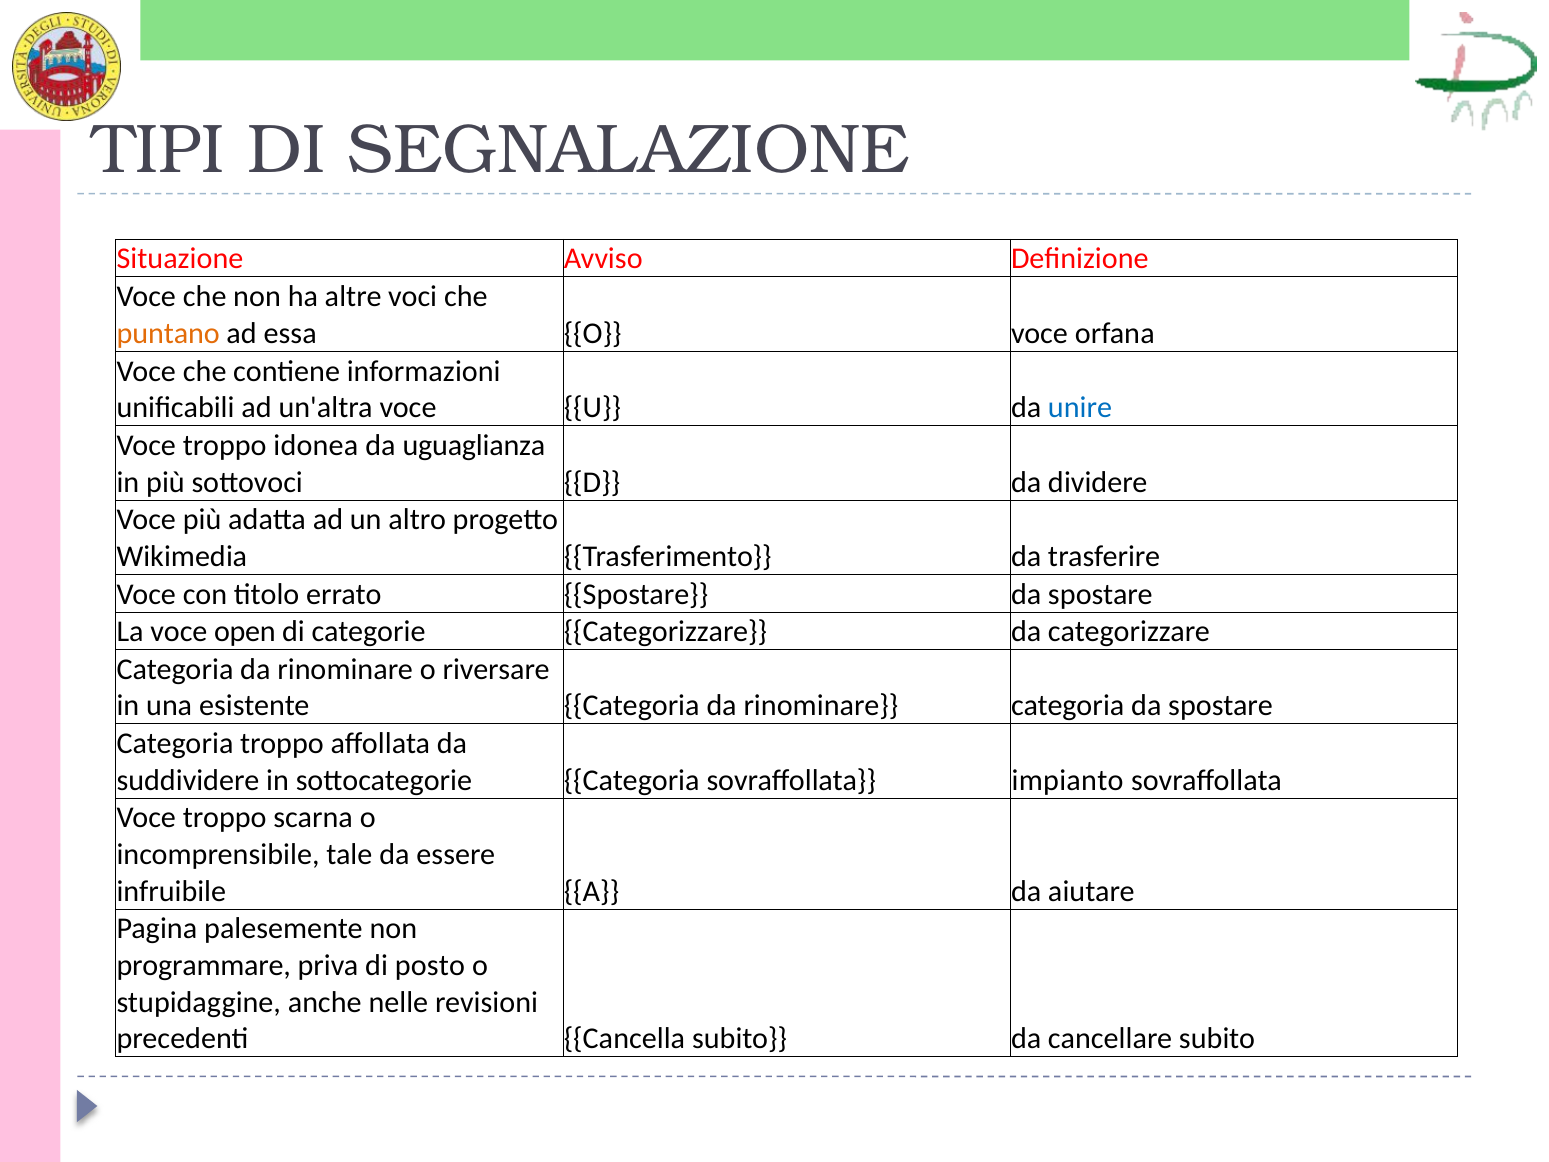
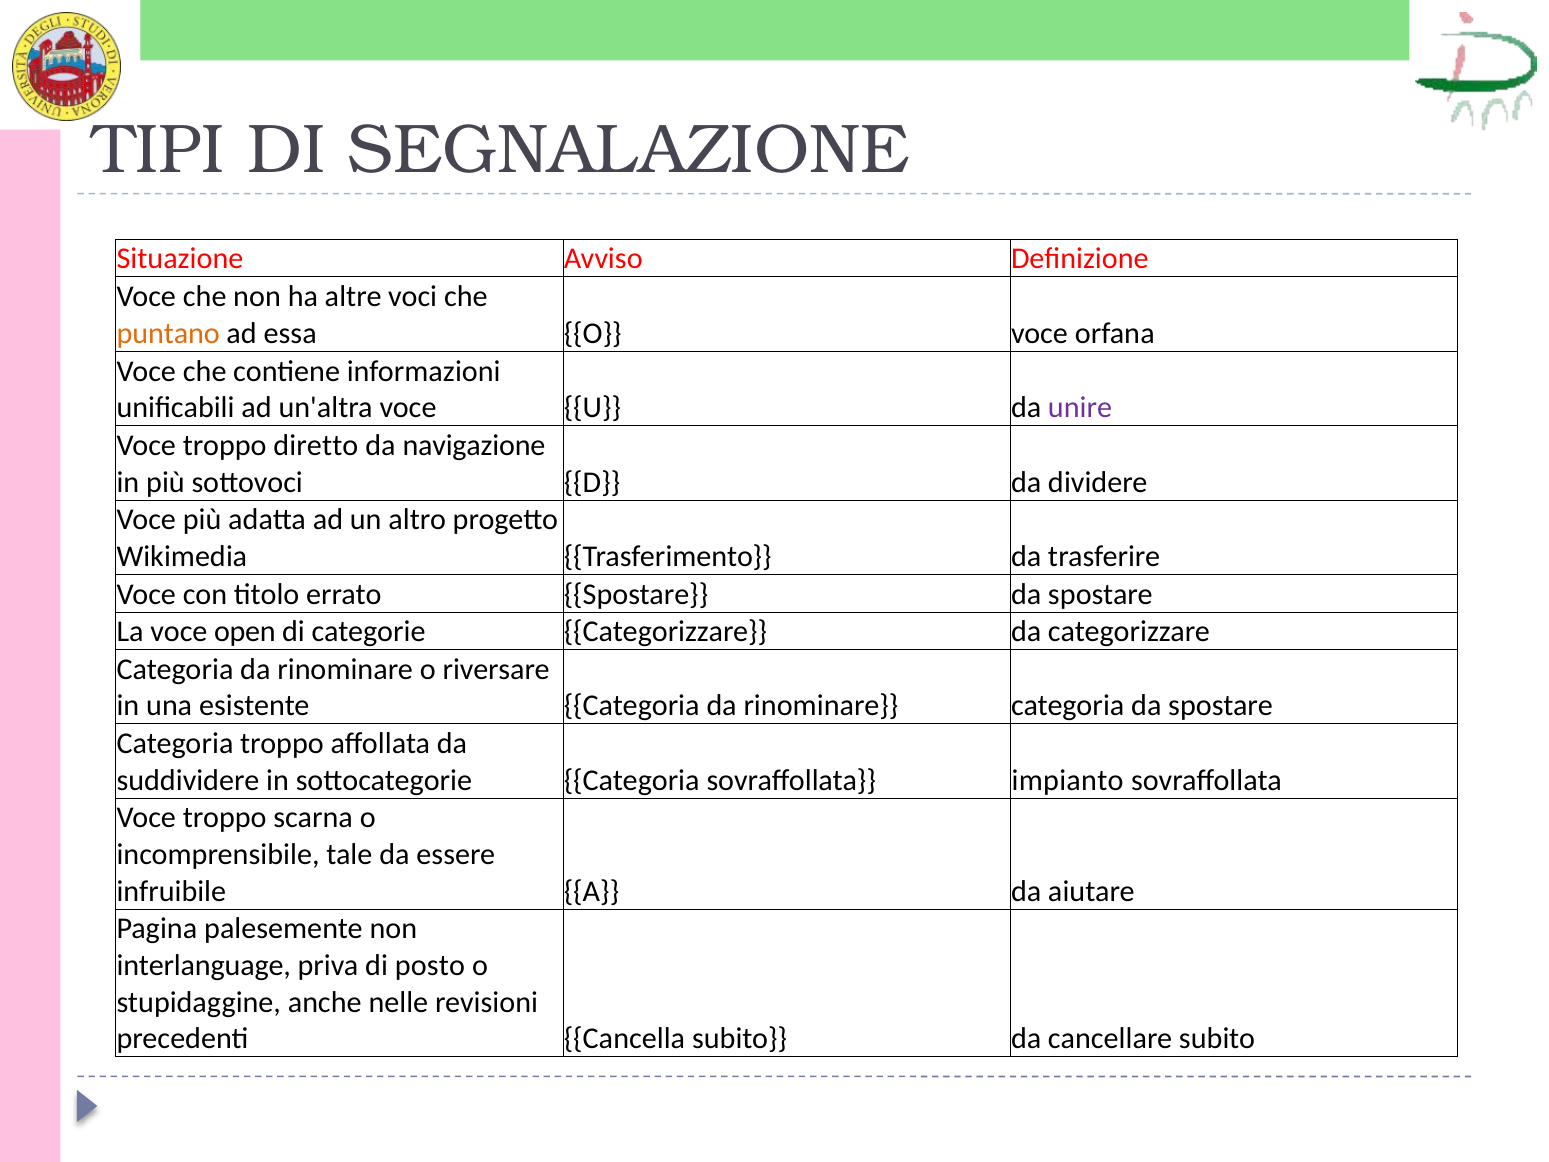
unire colour: blue -> purple
idonea: idonea -> diretto
uguaglianza: uguaglianza -> navigazione
programmare: programmare -> interlanguage
